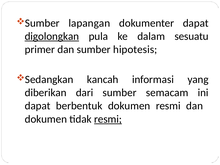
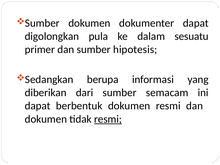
lapangan at (89, 23): lapangan -> dokumen
digolongkan underline: present -> none
kancah: kancah -> berupa
